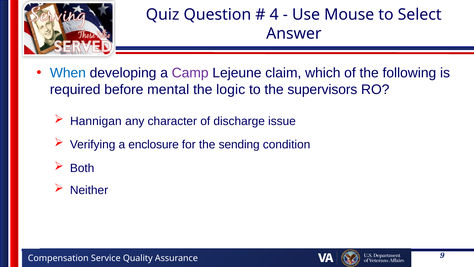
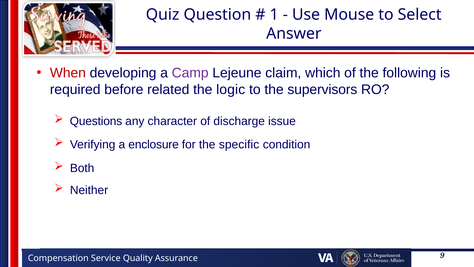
4: 4 -> 1
When colour: blue -> red
mental: mental -> related
Hannigan: Hannigan -> Questions
sending: sending -> specific
